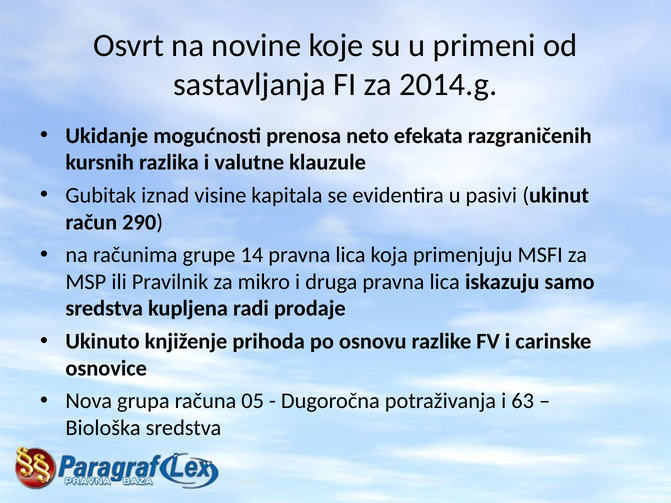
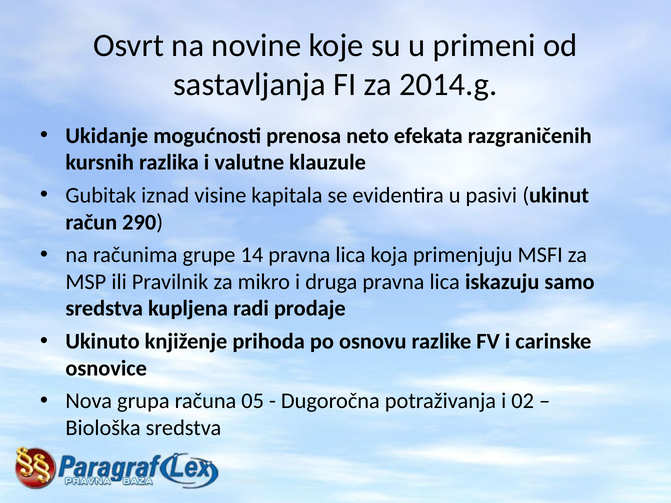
63: 63 -> 02
